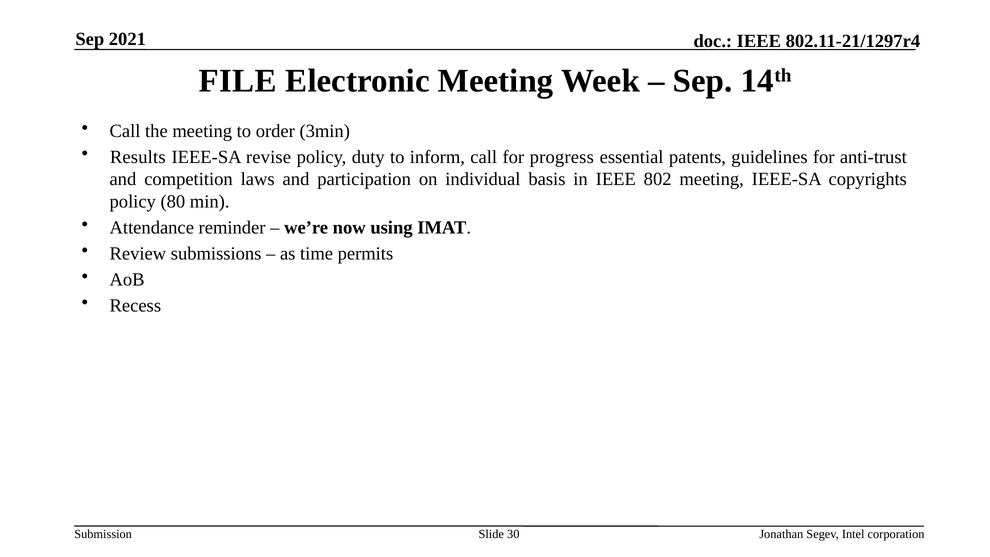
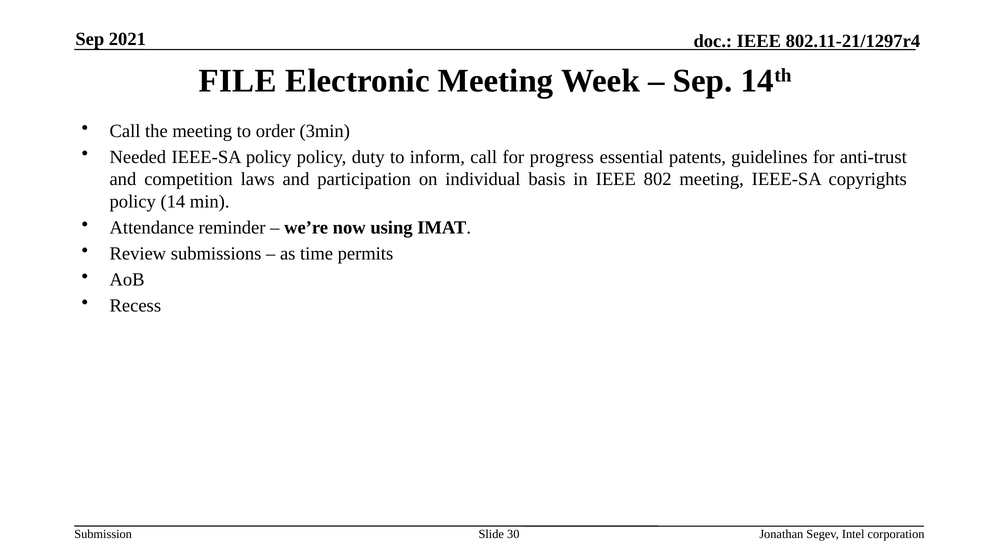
Results: Results -> Needed
IEEE-SA revise: revise -> policy
80: 80 -> 14
